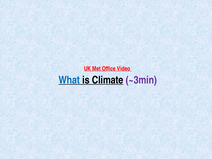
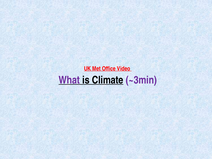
What colour: blue -> purple
